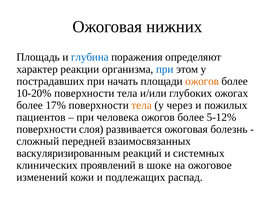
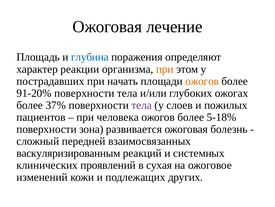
нижних: нижних -> лечение
при at (165, 69) colour: blue -> orange
10-20%: 10-20% -> 91-20%
17%: 17% -> 37%
тела at (142, 105) colour: orange -> purple
через: через -> слоев
5-12%: 5-12% -> 5-18%
слоя: слоя -> зона
шоке: шоке -> сухая
распад: распад -> других
